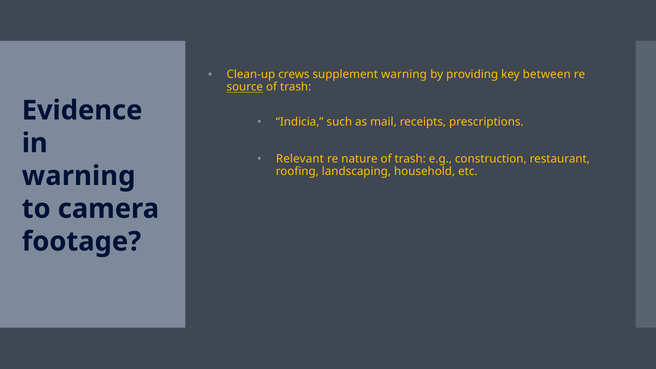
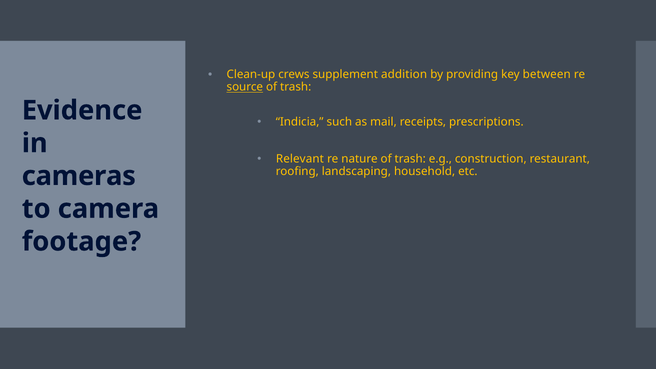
supplement warning: warning -> addition
warning at (79, 176): warning -> cameras
